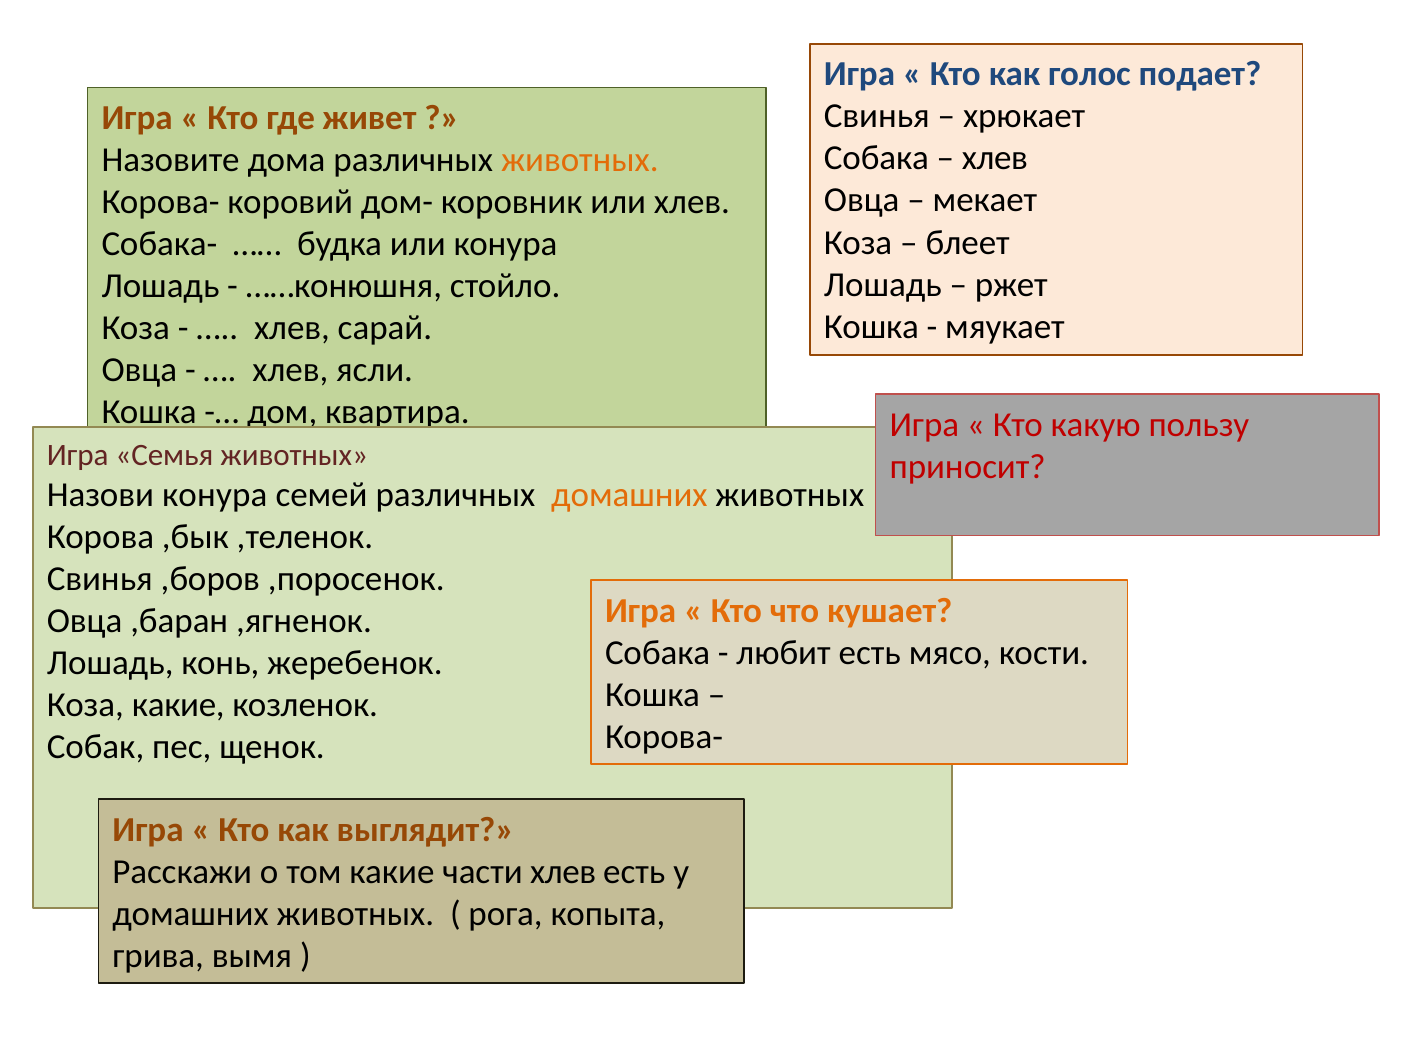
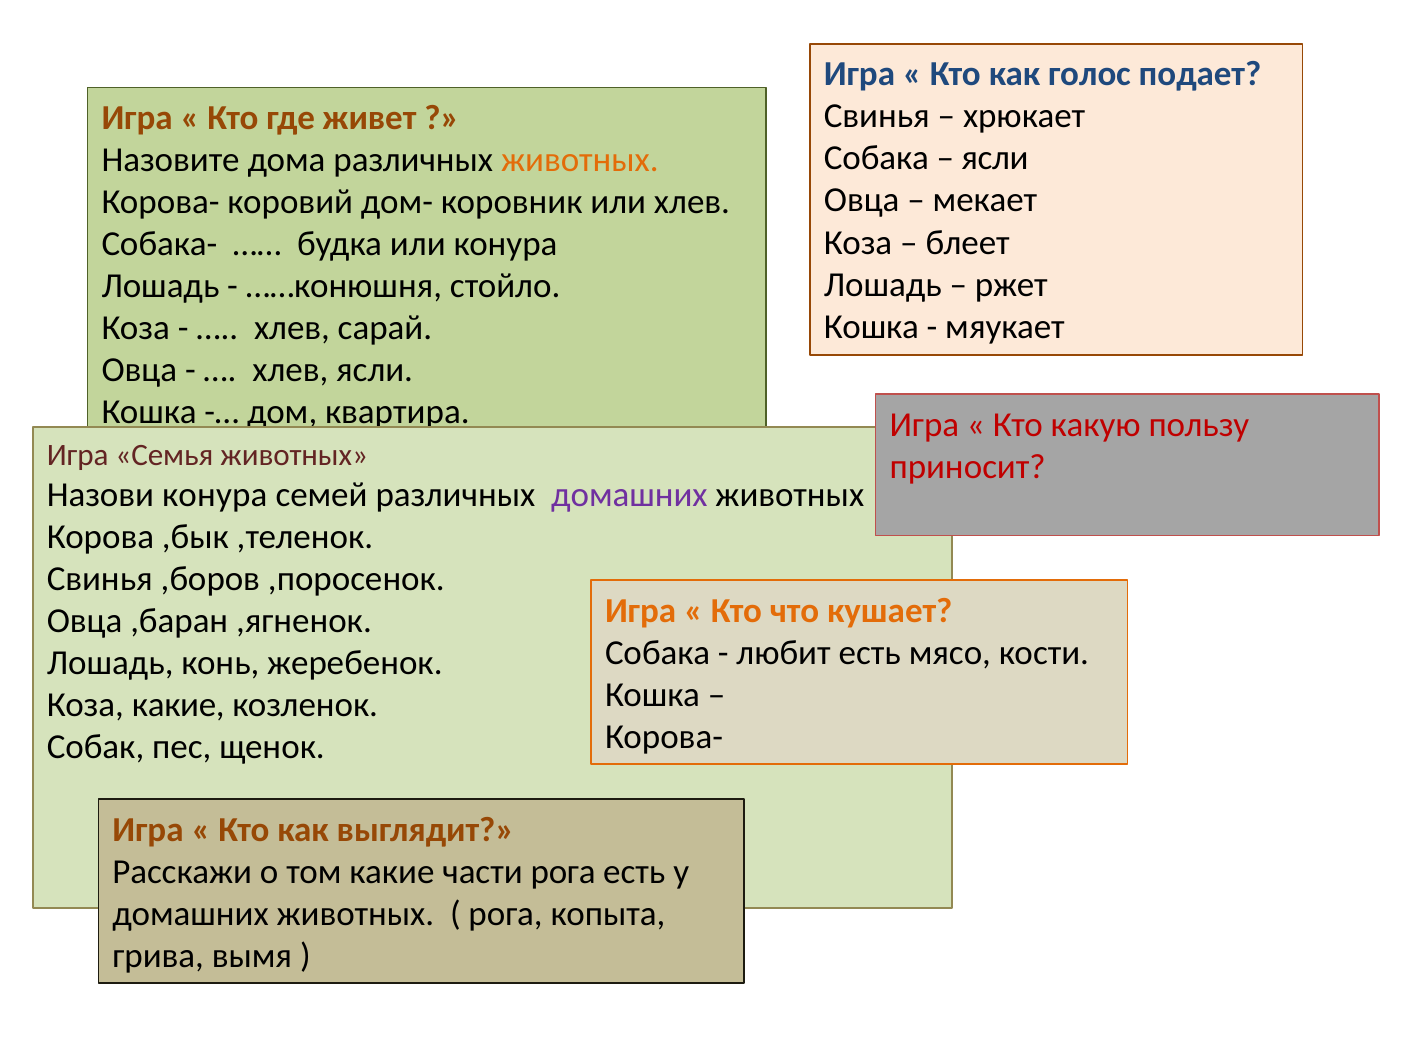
хлев at (995, 158): хлев -> ясли
домашних at (629, 495) colour: orange -> purple
части хлев: хлев -> рога
